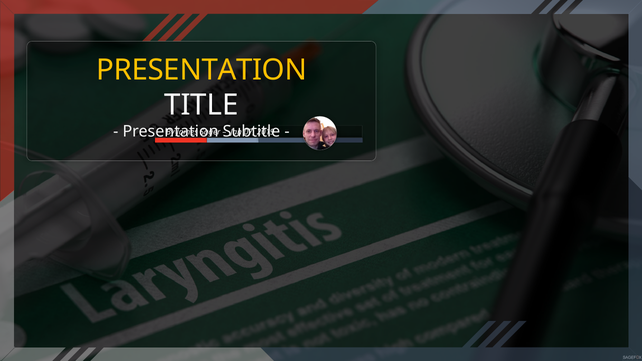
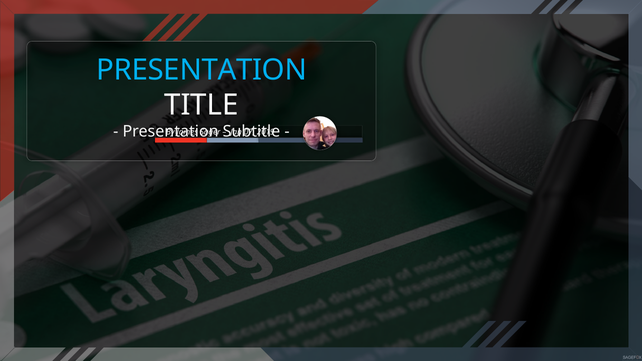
PRESENTATION at (201, 70) colour: yellow -> light blue
